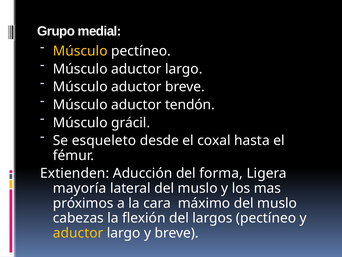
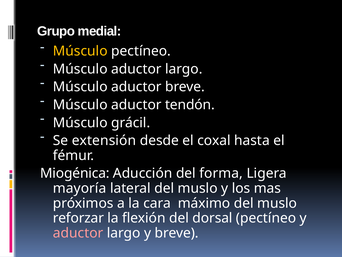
esqueleto: esqueleto -> extensión
Extienden: Extienden -> Miogénica
cabezas: cabezas -> reforzar
largos: largos -> dorsal
aductor at (78, 233) colour: yellow -> pink
